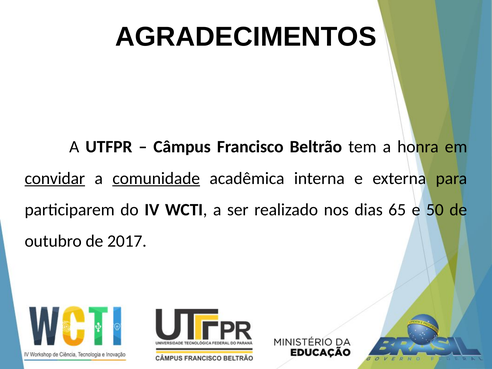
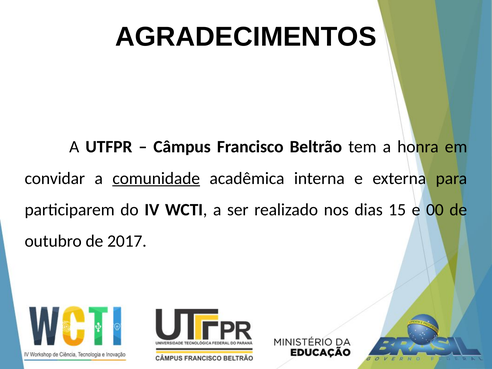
convidar underline: present -> none
65: 65 -> 15
50: 50 -> 00
